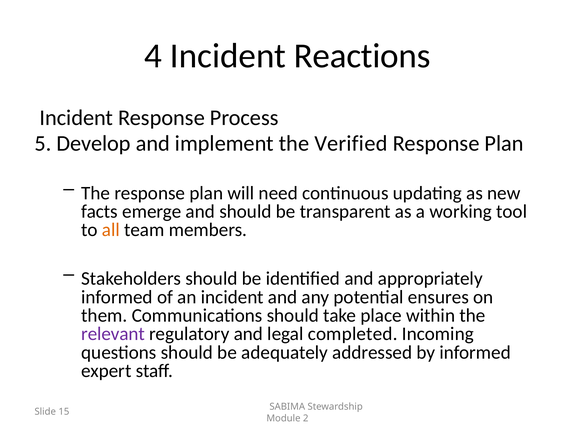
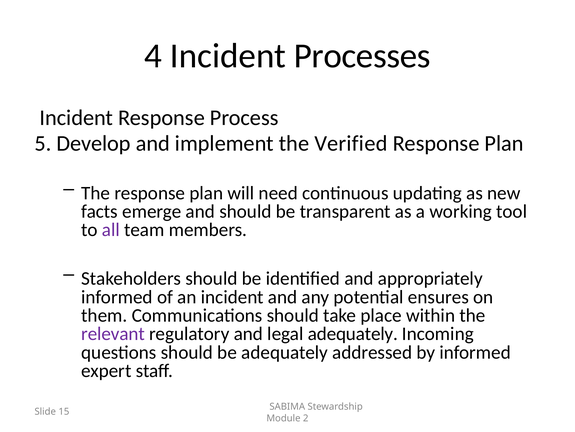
Reactions: Reactions -> Processes
all colour: orange -> purple
legal completed: completed -> adequately
